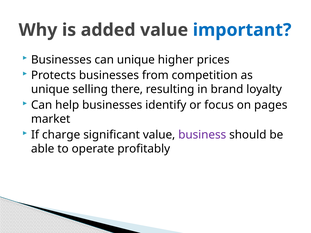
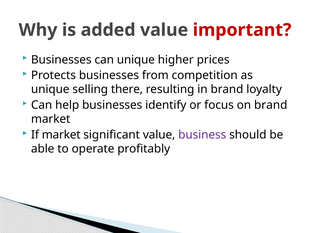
important colour: blue -> red
on pages: pages -> brand
If charge: charge -> market
